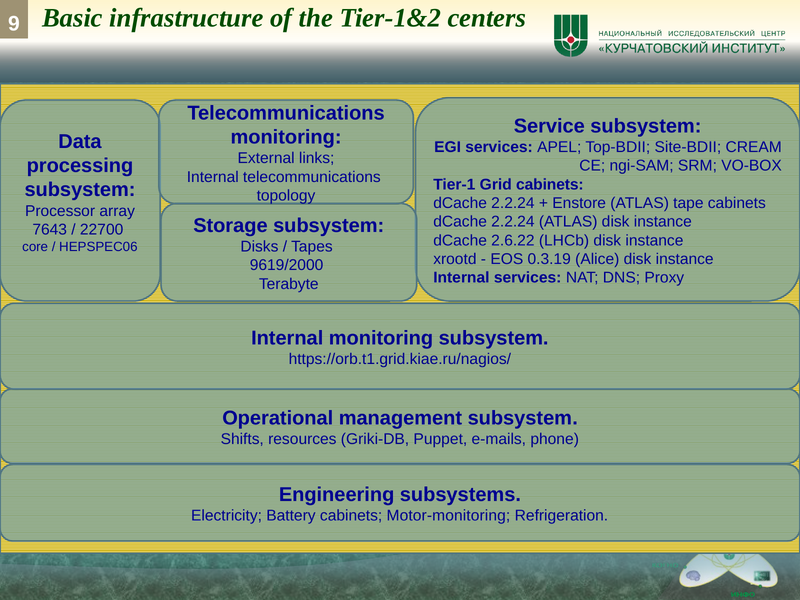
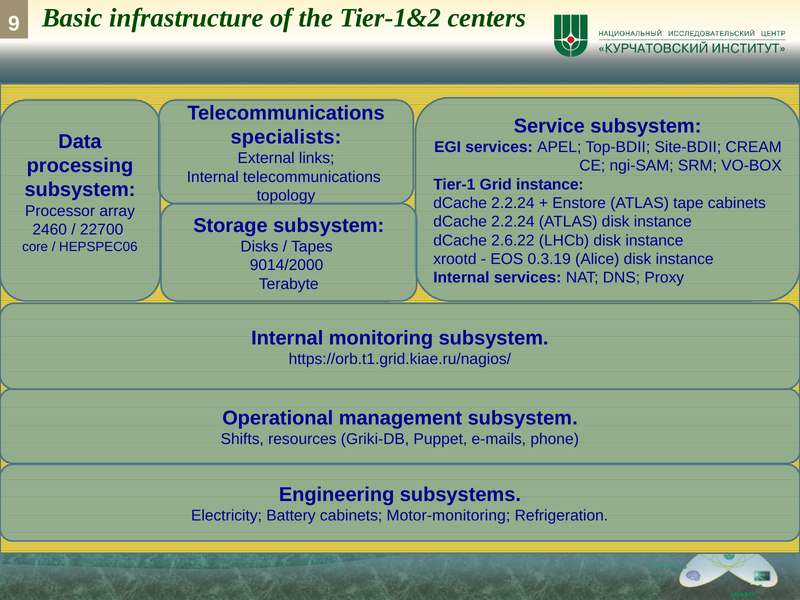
monitoring at (286, 137): monitoring -> specialists
Grid cabinets: cabinets -> instance
7643: 7643 -> 2460
9619/2000: 9619/2000 -> 9014/2000
